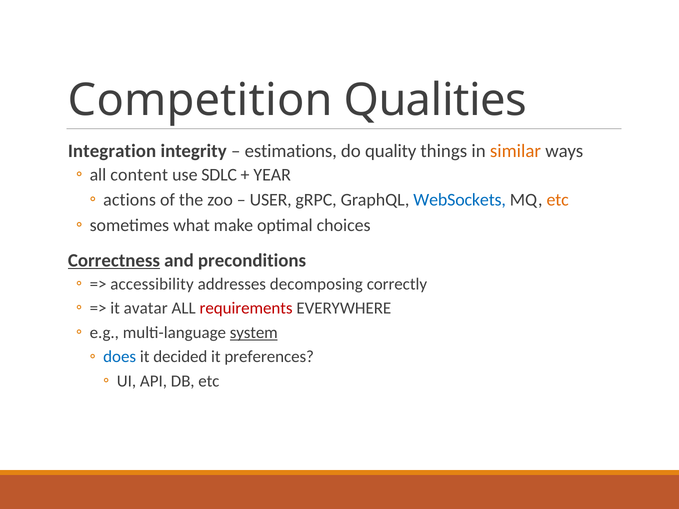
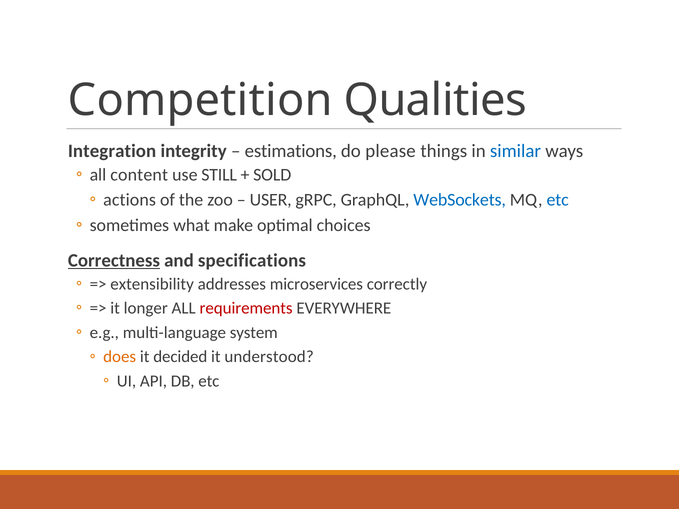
quality: quality -> please
similar colour: orange -> blue
SDLC: SDLC -> STILL
YEAR: YEAR -> SOLD
etc at (558, 200) colour: orange -> blue
preconditions: preconditions -> specifications
accessibility: accessibility -> extensibility
decomposing: decomposing -> microservices
avatar: avatar -> longer
system underline: present -> none
does colour: blue -> orange
preferences: preferences -> understood
